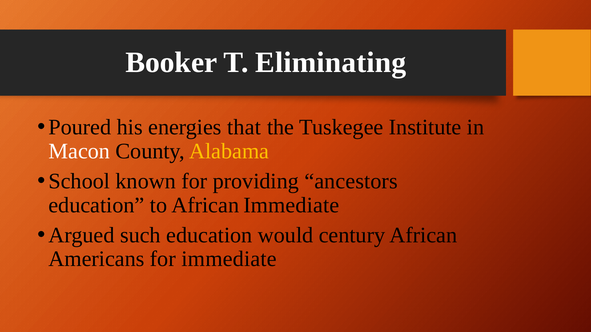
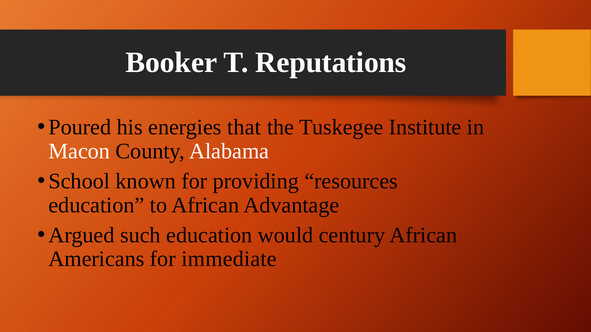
Eliminating: Eliminating -> Reputations
Alabama colour: yellow -> white
ancestors: ancestors -> resources
African Immediate: Immediate -> Advantage
